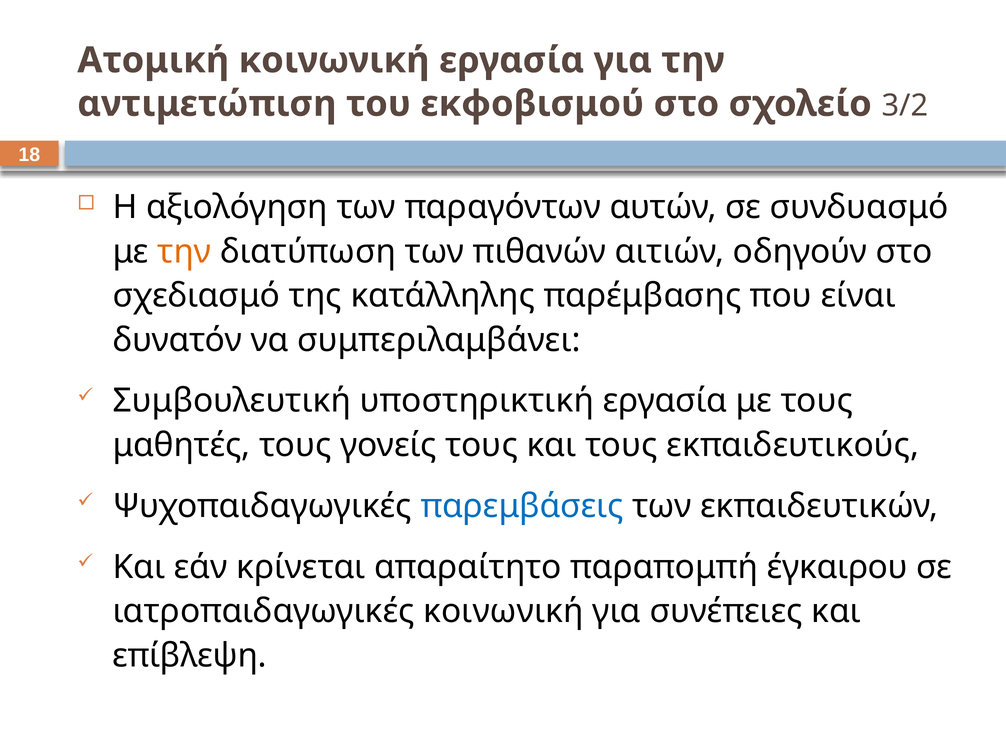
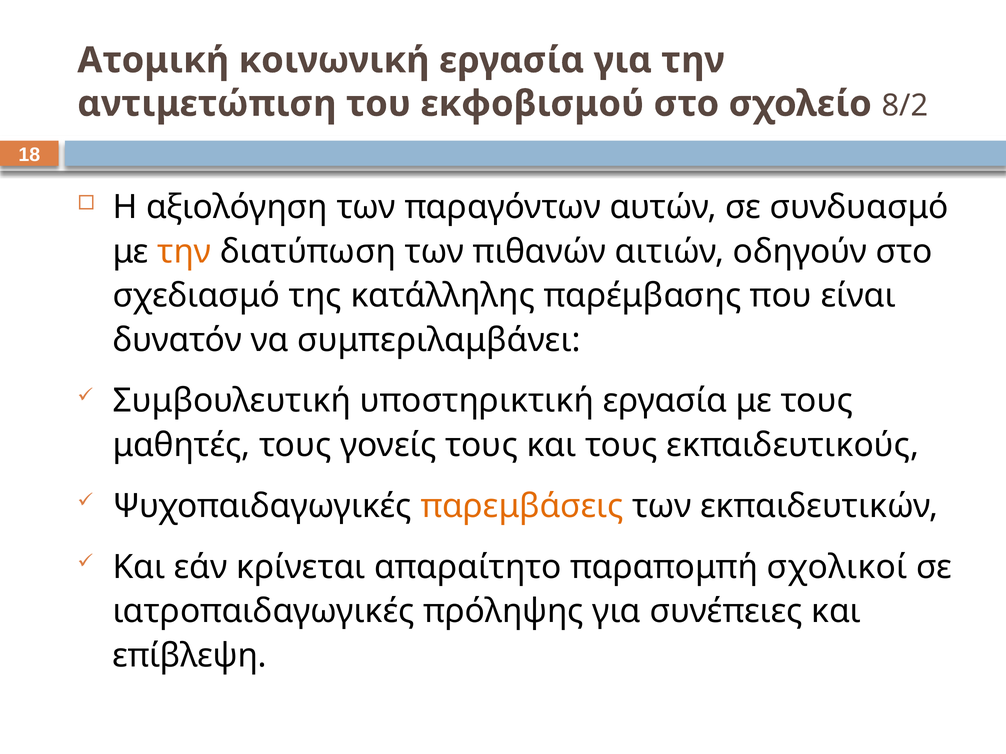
3/2: 3/2 -> 8/2
παρεμβάσεις colour: blue -> orange
έγκαιρου: έγκαιρου -> σχολικοί
ιατροπαιδαγωγικές κοινωνική: κοινωνική -> πρόληψης
